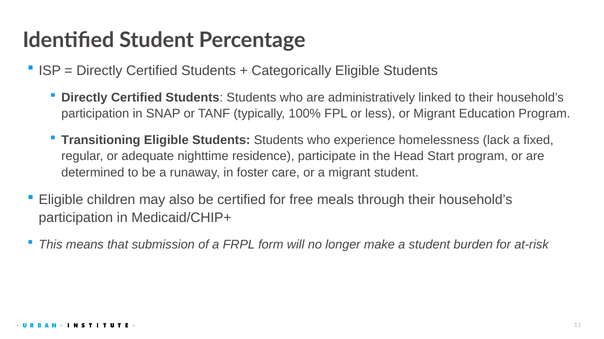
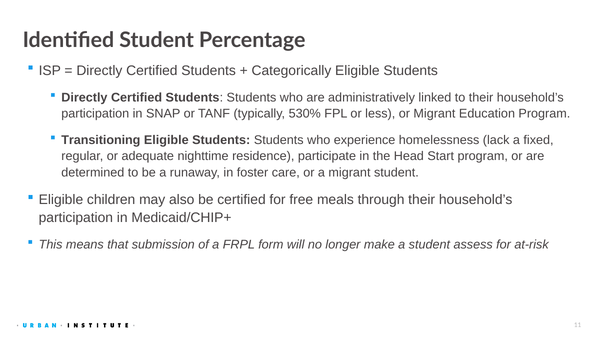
100%: 100% -> 530%
burden: burden -> assess
